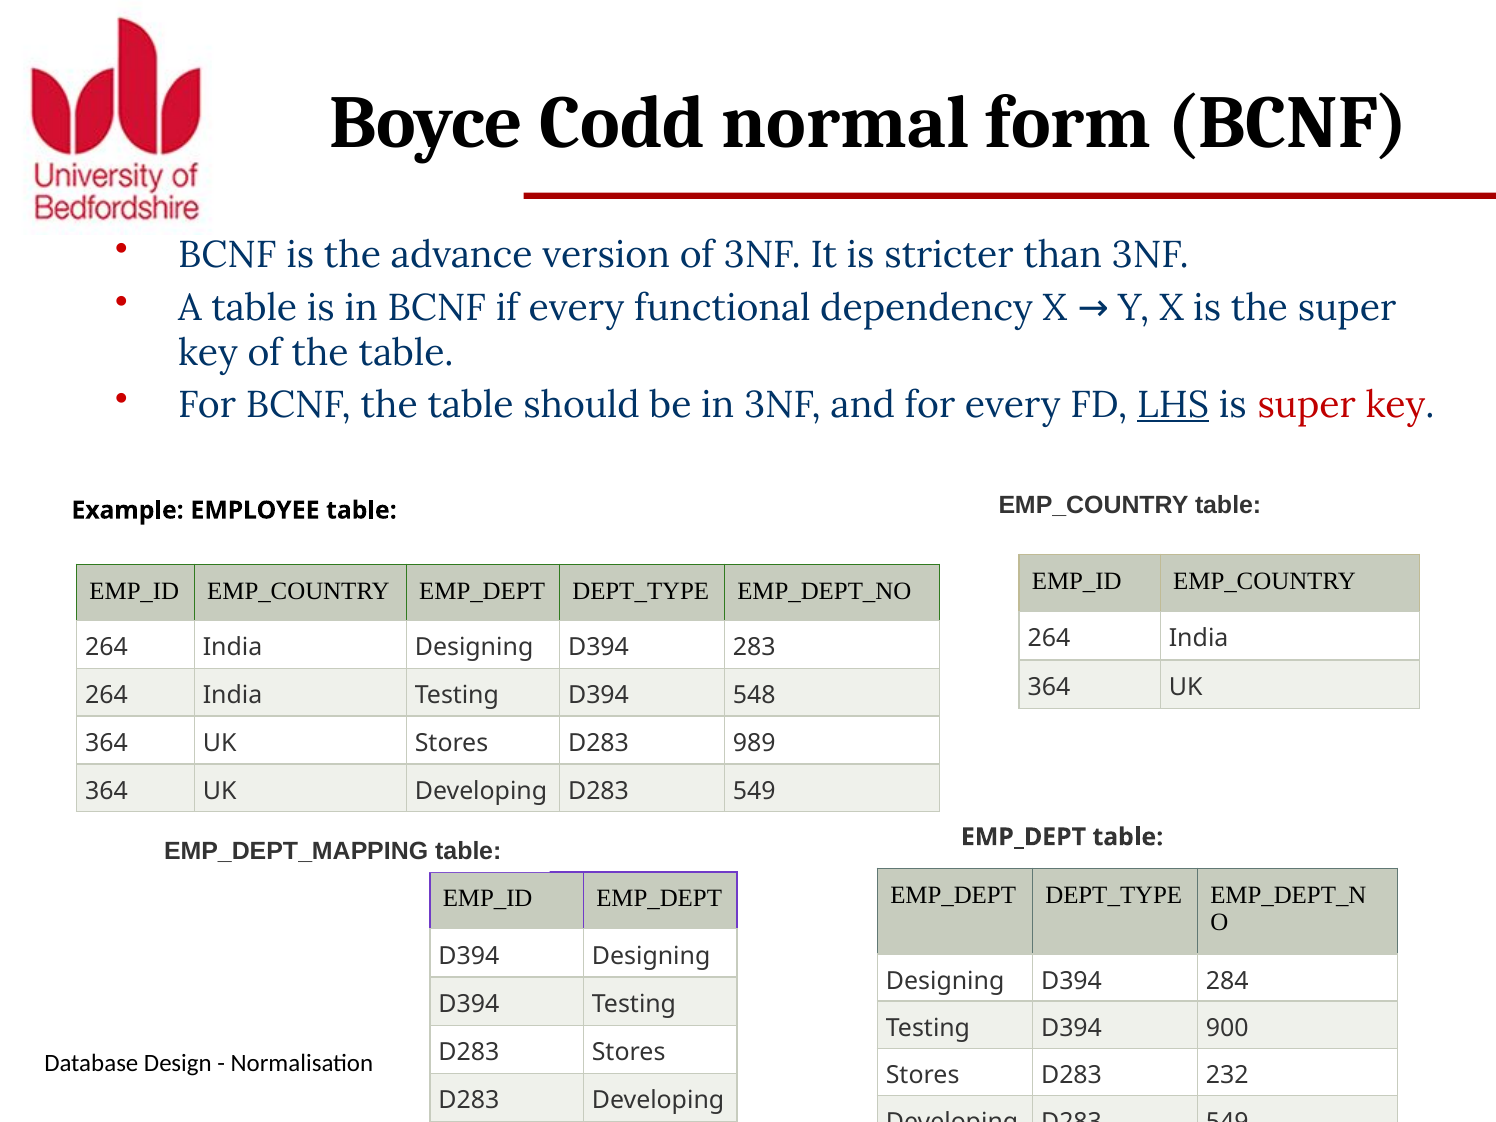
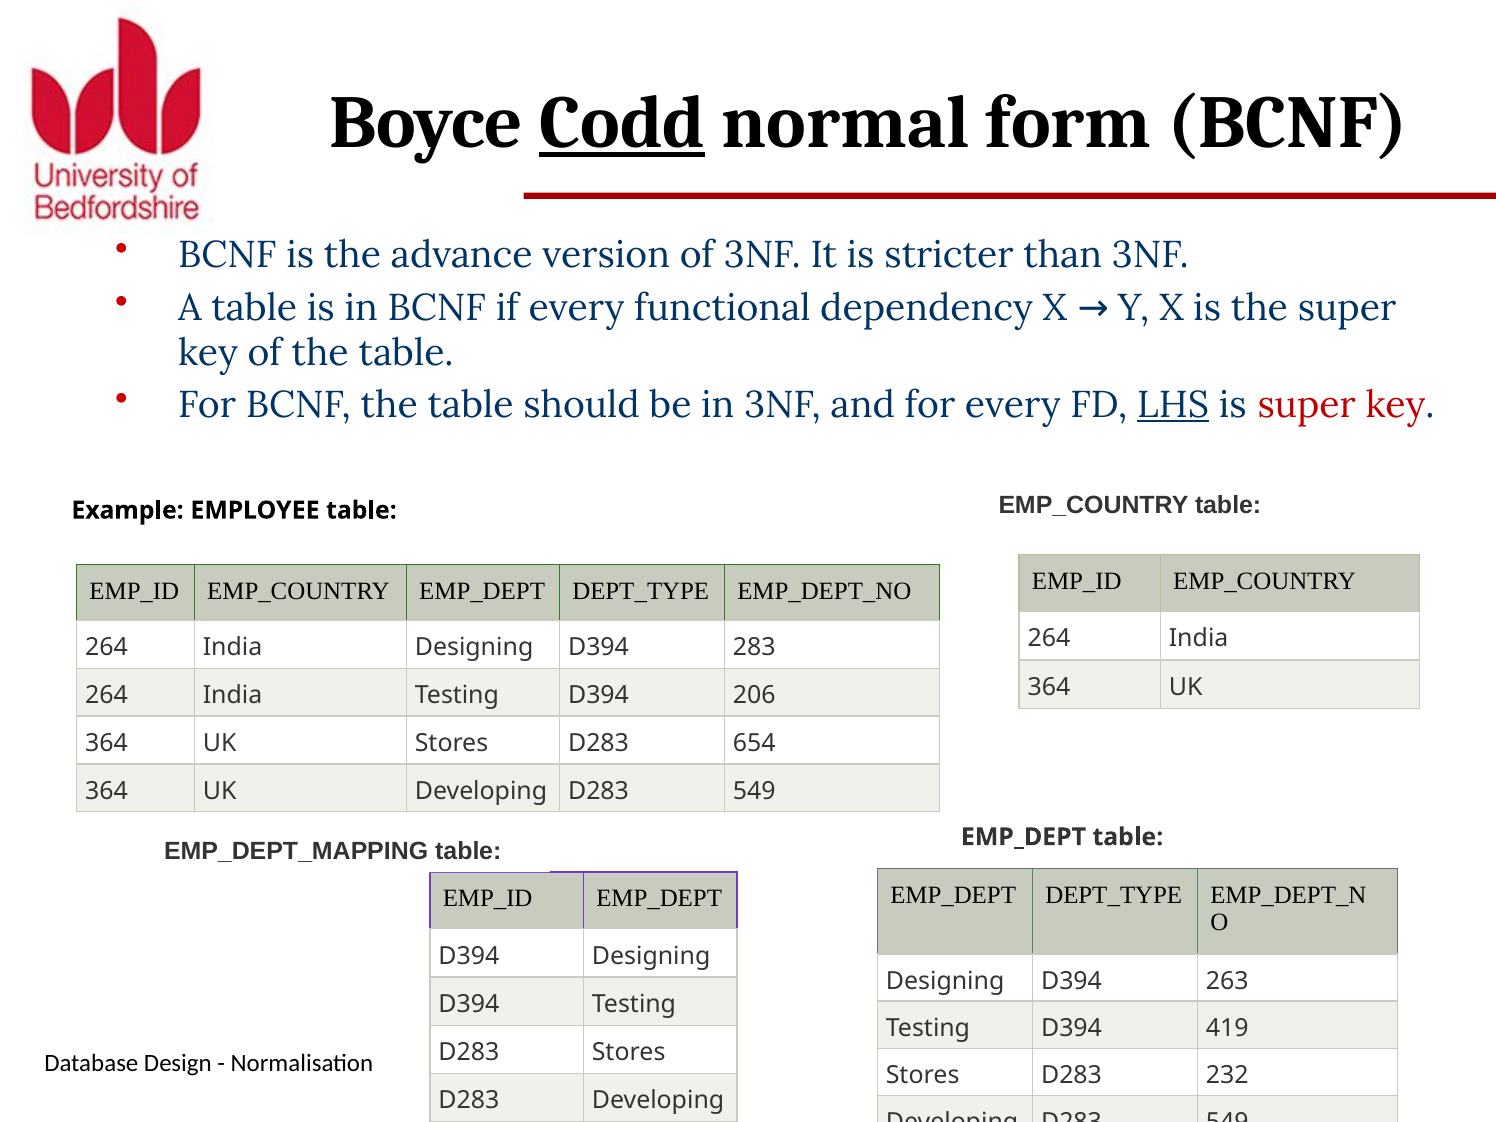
Codd underline: none -> present
548: 548 -> 206
989: 989 -> 654
284: 284 -> 263
900: 900 -> 419
